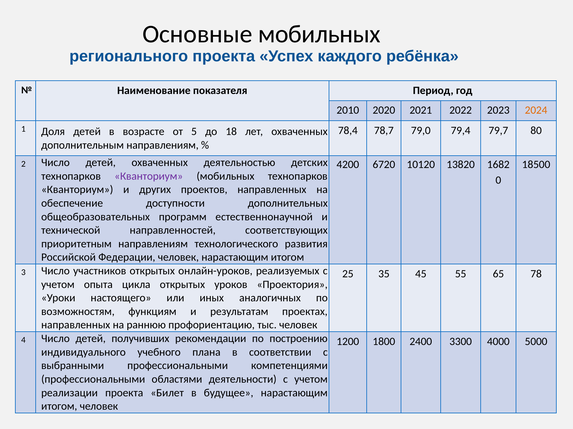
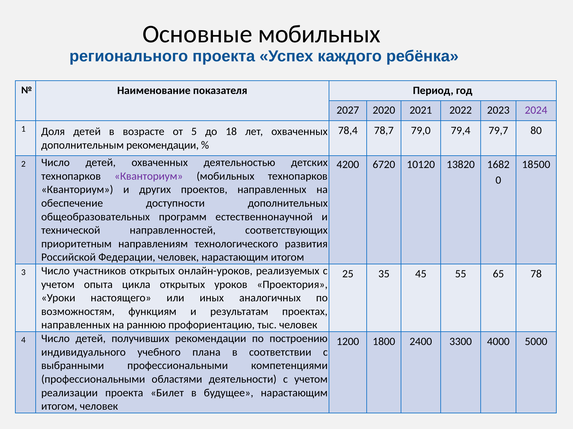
2010: 2010 -> 2027
2024 colour: orange -> purple
дополнительным направлениям: направлениям -> рекомендации
